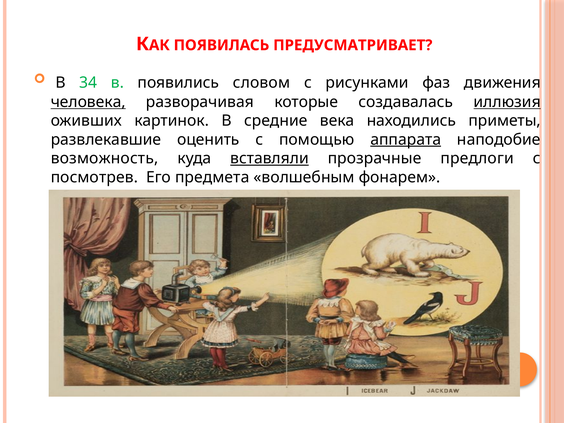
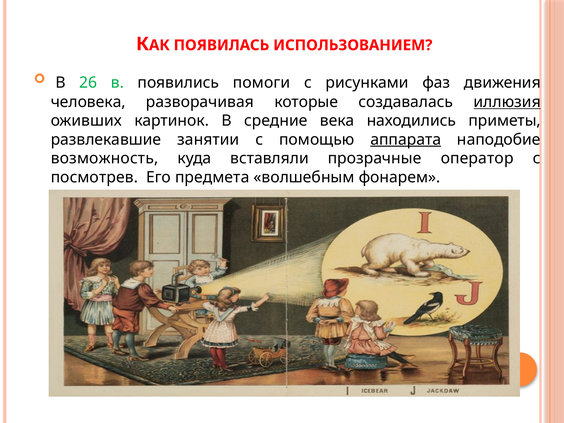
ПРЕДУСМАТРИВАЕТ: ПРЕДУСМАТРИВАЕТ -> ИСПОЛЬЗОВАНИЕМ
34: 34 -> 26
словом: словом -> помоги
человека underline: present -> none
оценить: оценить -> занятии
вставляли underline: present -> none
предлоги: предлоги -> оператор
